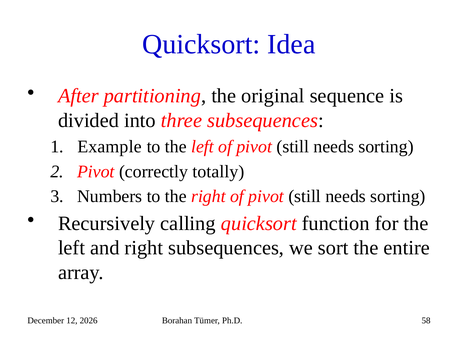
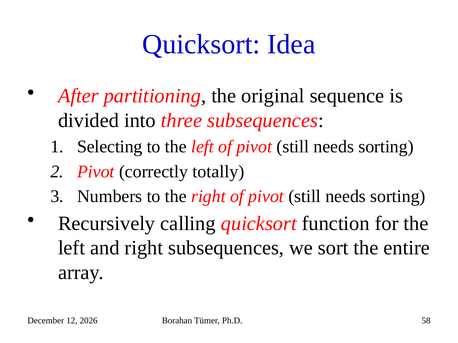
Example: Example -> Selecting
